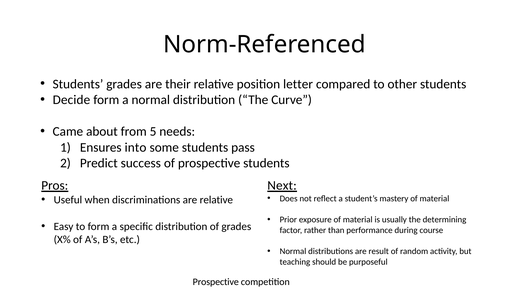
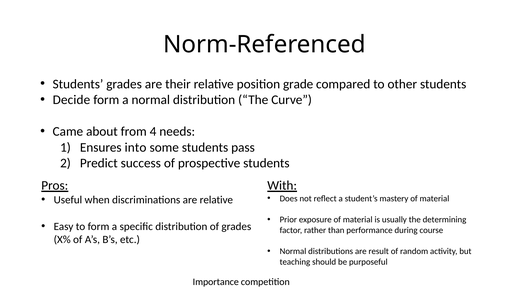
letter: letter -> grade
5: 5 -> 4
Next: Next -> With
Prospective at (216, 283): Prospective -> Importance
